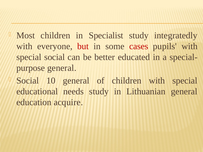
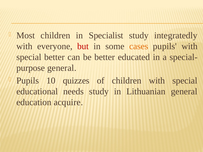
cases colour: red -> orange
special social: social -> better
Social at (28, 81): Social -> Pupils
10 general: general -> quizzes
